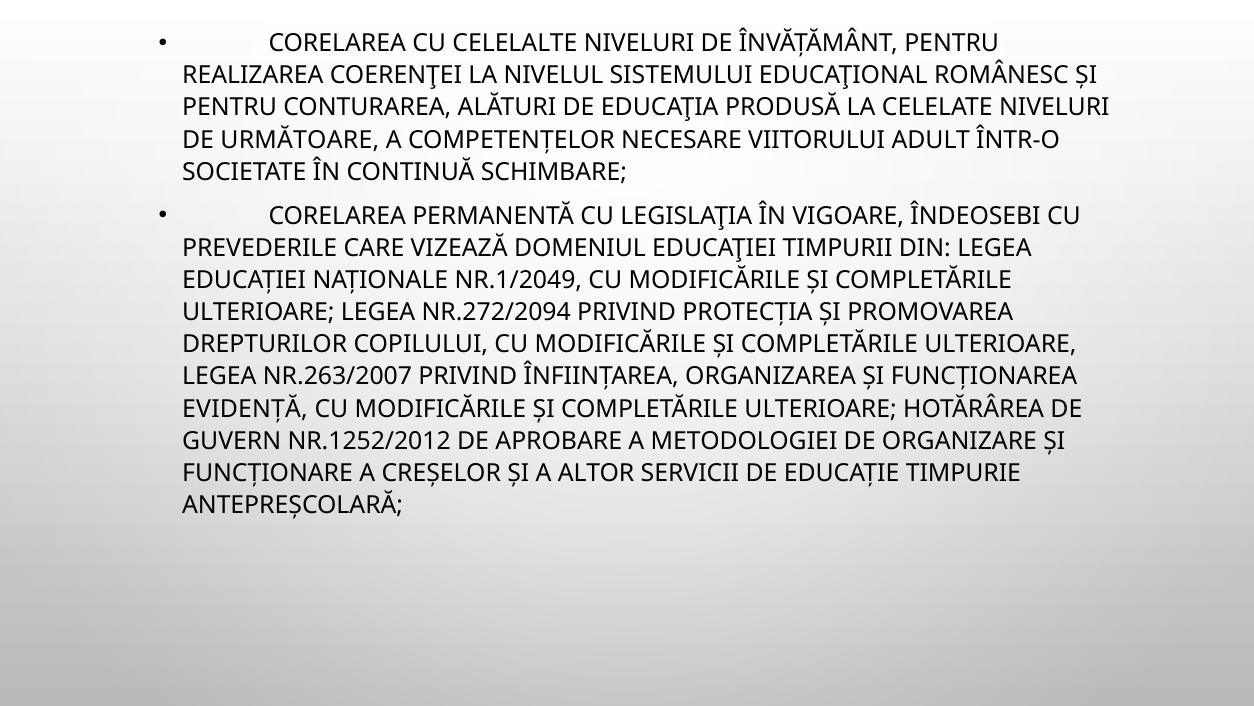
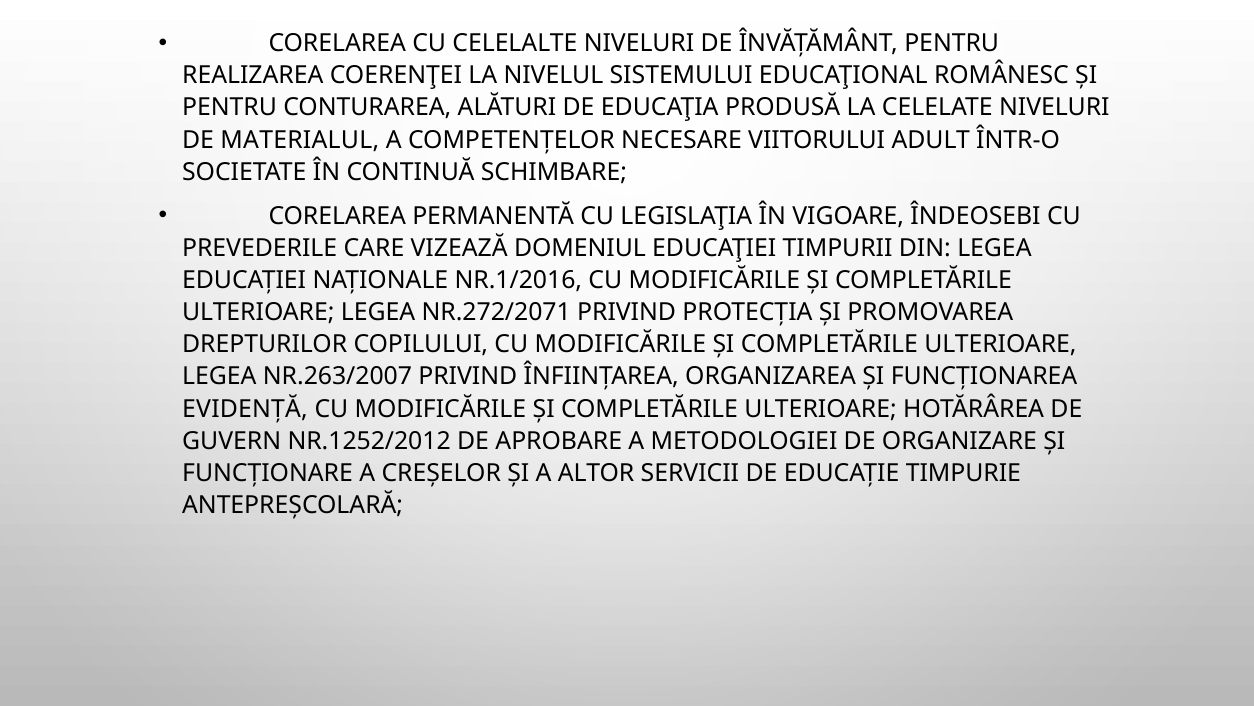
URMĂTOARE: URMĂTOARE -> MATERIALUL
NR.1/2049: NR.1/2049 -> NR.1/2016
NR.272/2094: NR.272/2094 -> NR.272/2071
